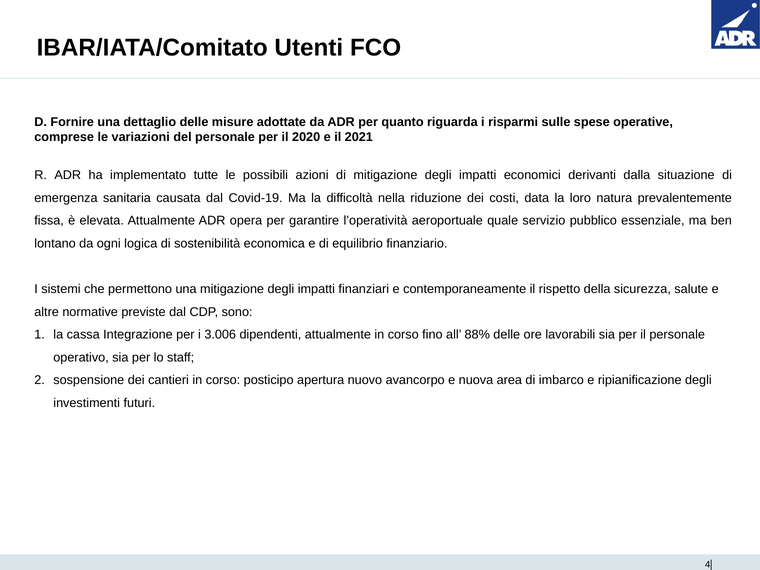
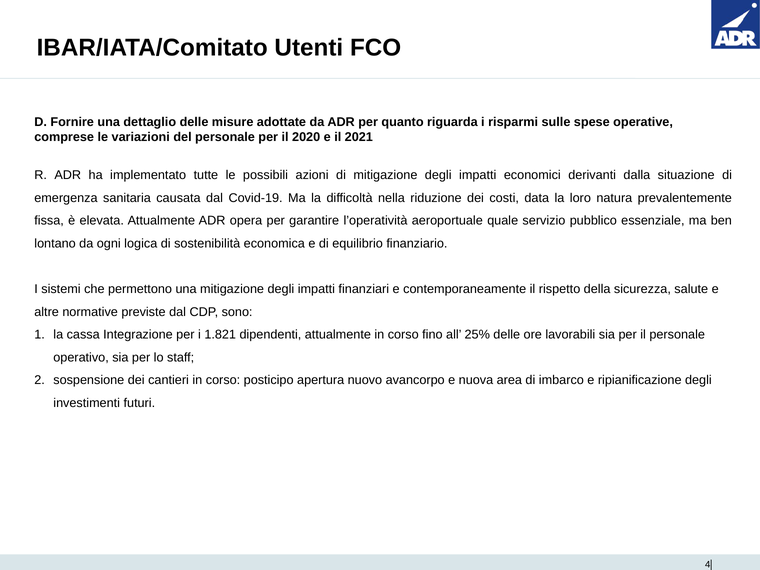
3.006: 3.006 -> 1.821
88%: 88% -> 25%
